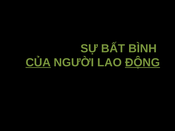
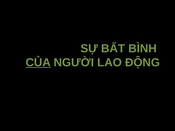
ĐỘNG underline: present -> none
